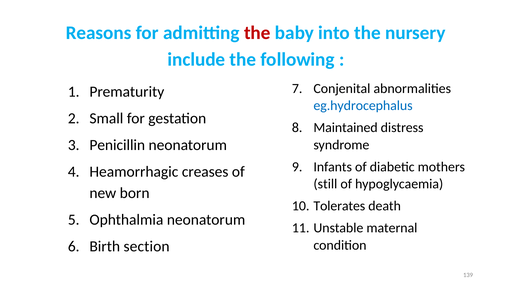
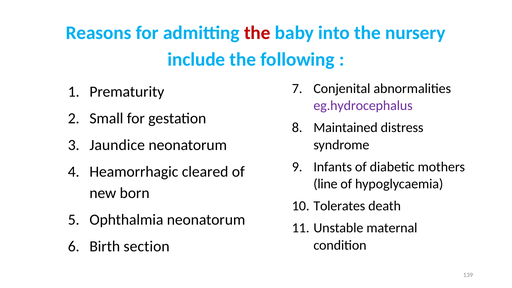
eg.hydrocephalus colour: blue -> purple
Penicillin: Penicillin -> Jaundice
creases: creases -> cleared
still: still -> line
